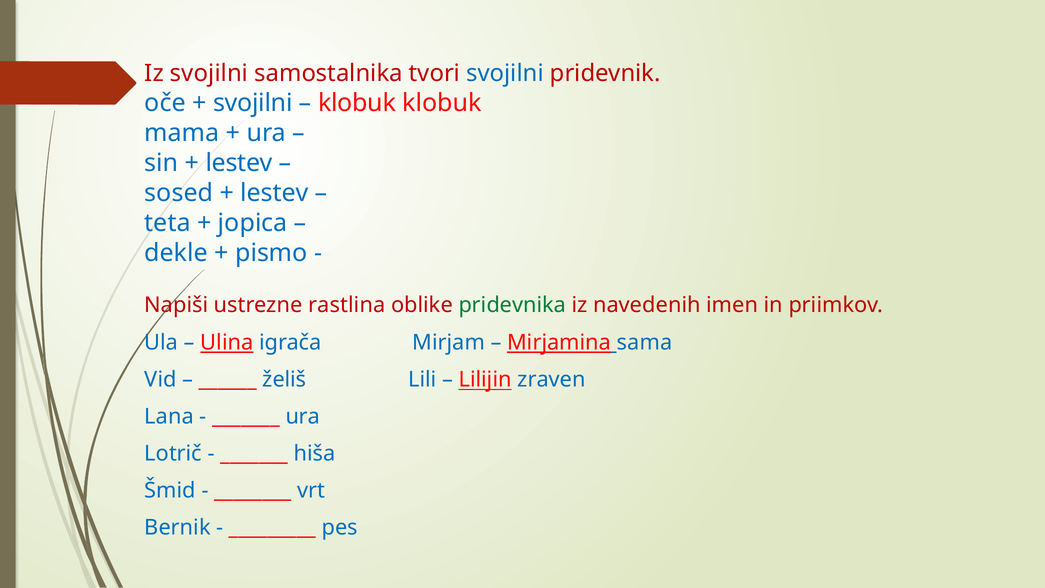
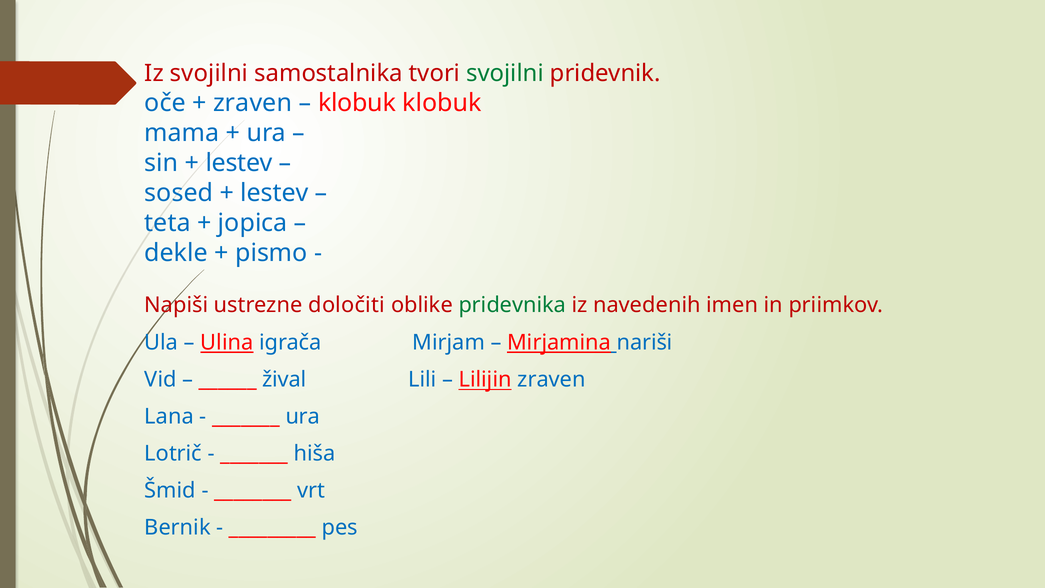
svojilni at (505, 73) colour: blue -> green
svojilni at (253, 103): svojilni -> zraven
rastlina: rastlina -> določiti
sama: sama -> nariši
želiš: želiš -> žival
